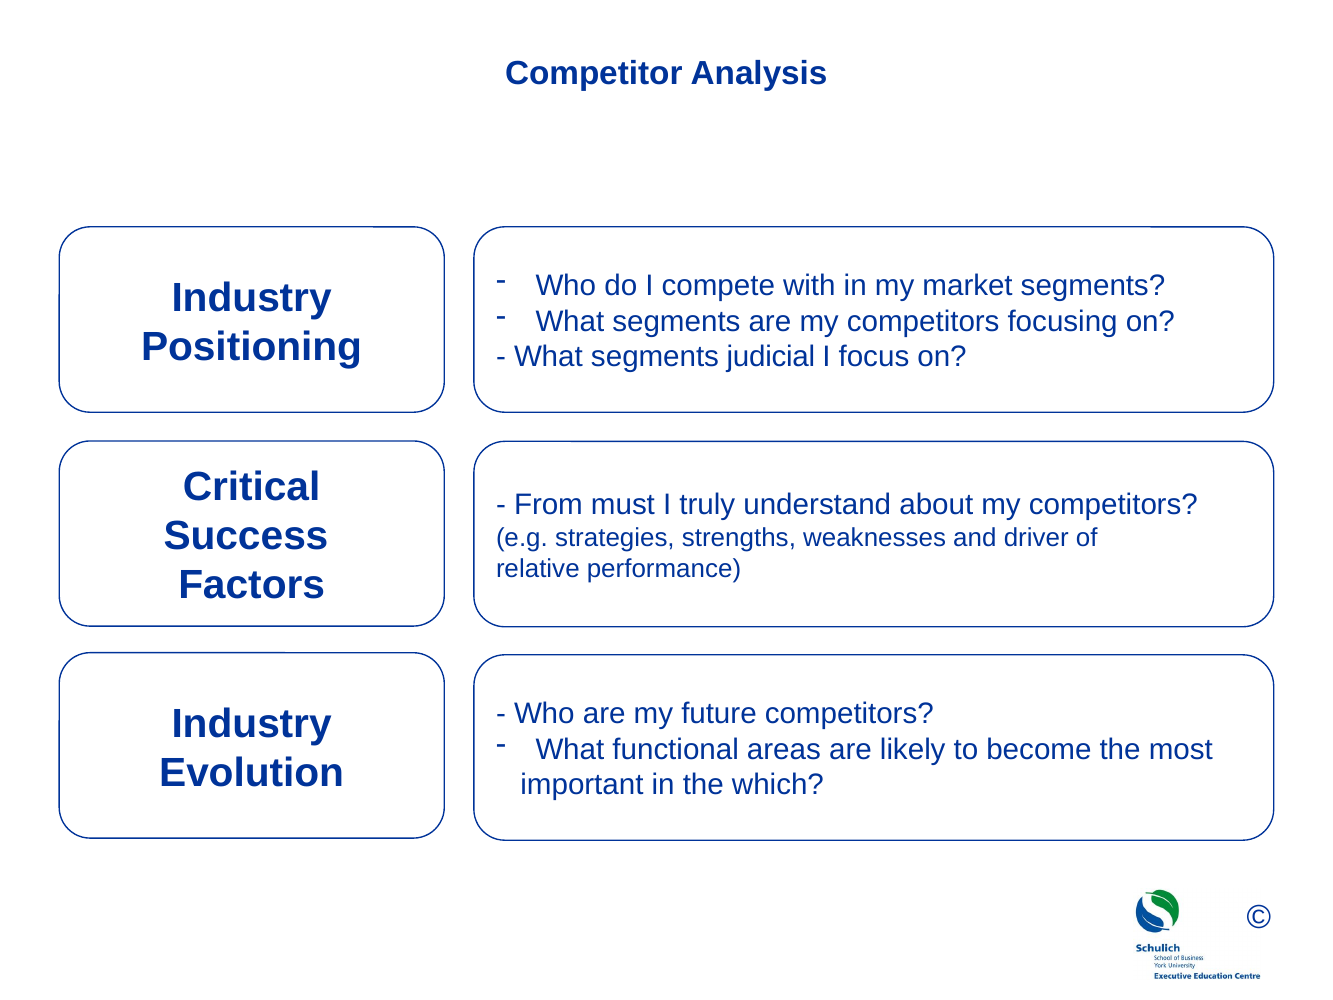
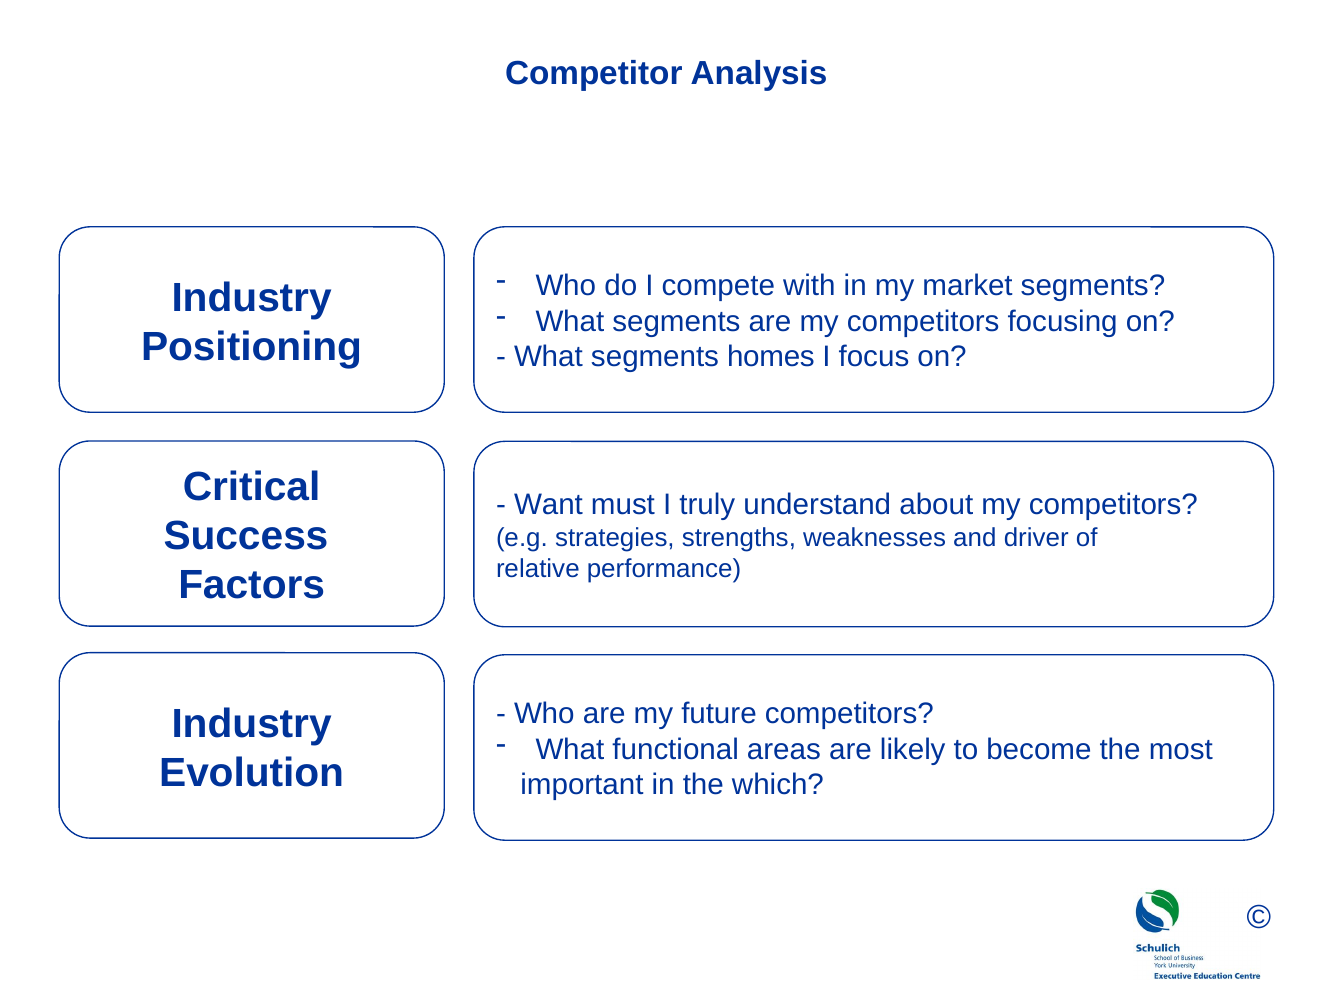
judicial: judicial -> homes
From: From -> Want
